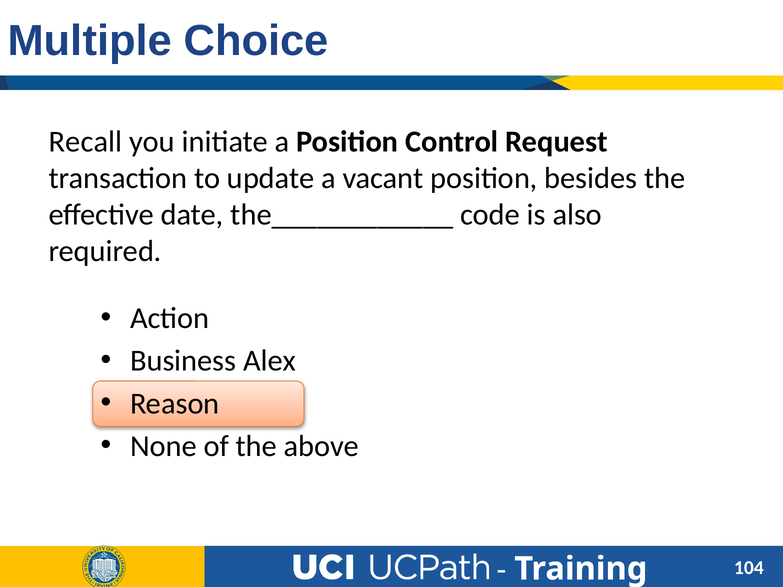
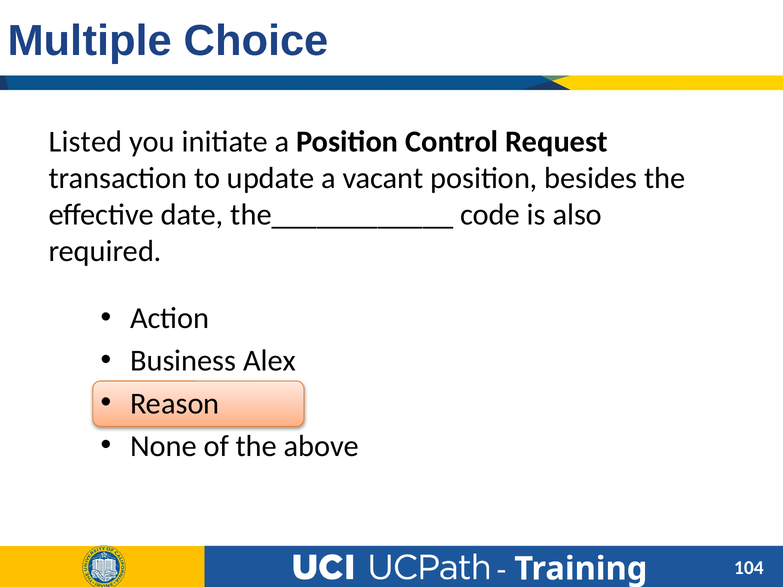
Recall: Recall -> Listed
